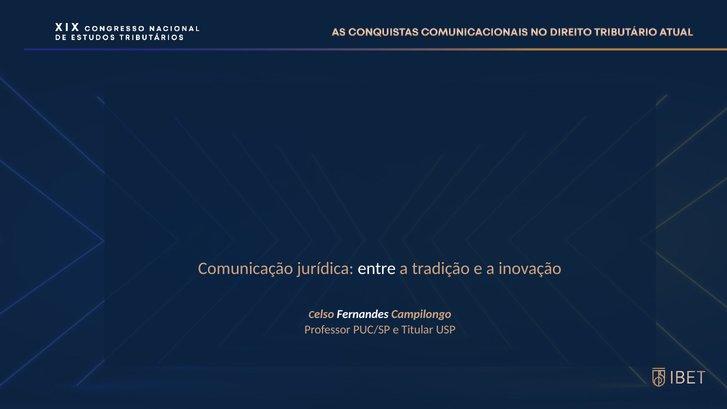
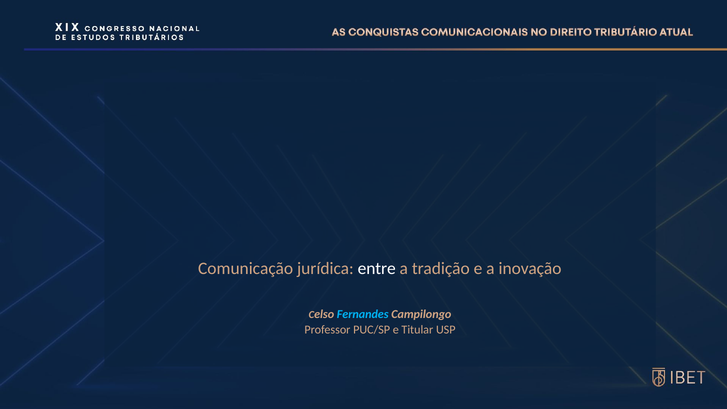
Fernandes colour: white -> light blue
